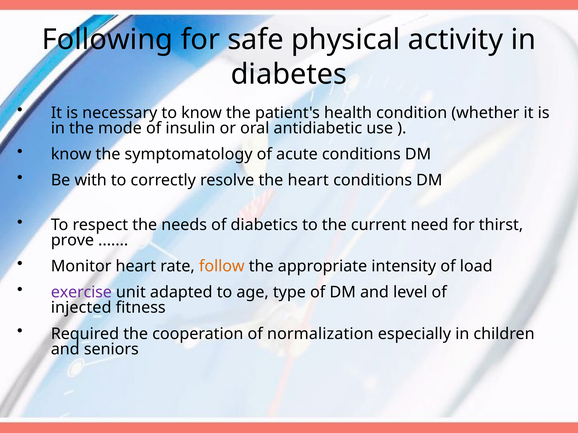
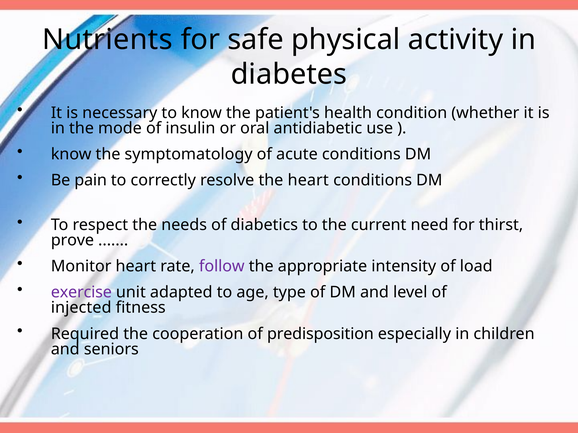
Following: Following -> Nutrients
with: with -> pain
follow colour: orange -> purple
normalization: normalization -> predisposition
